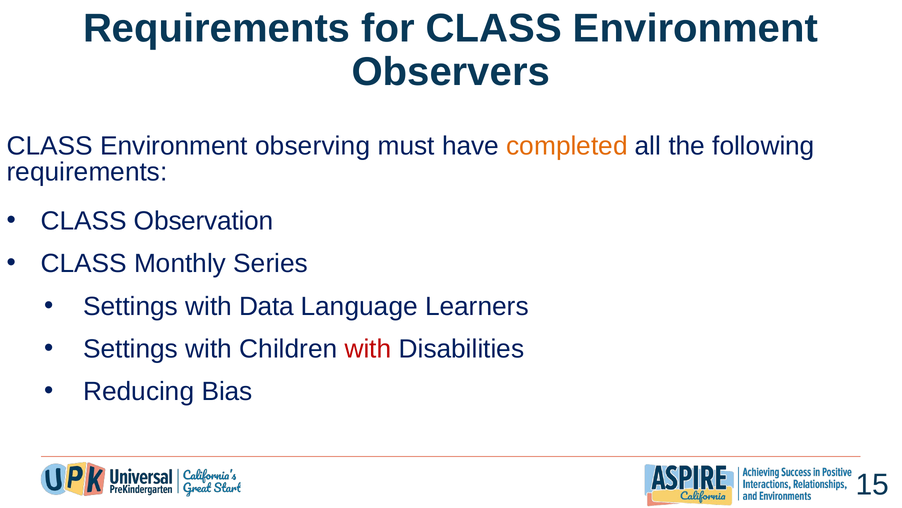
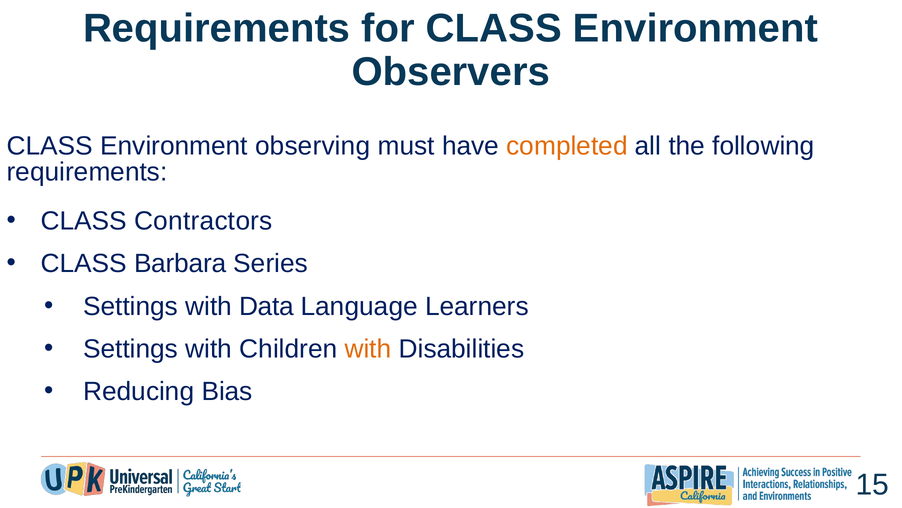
Observation: Observation -> Contractors
Monthly: Monthly -> Barbara
with at (368, 349) colour: red -> orange
